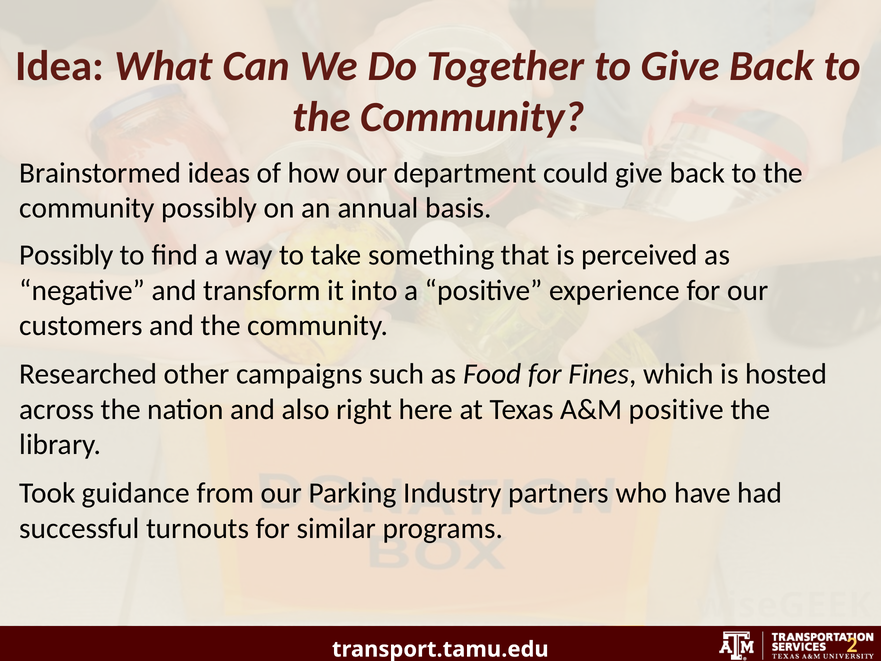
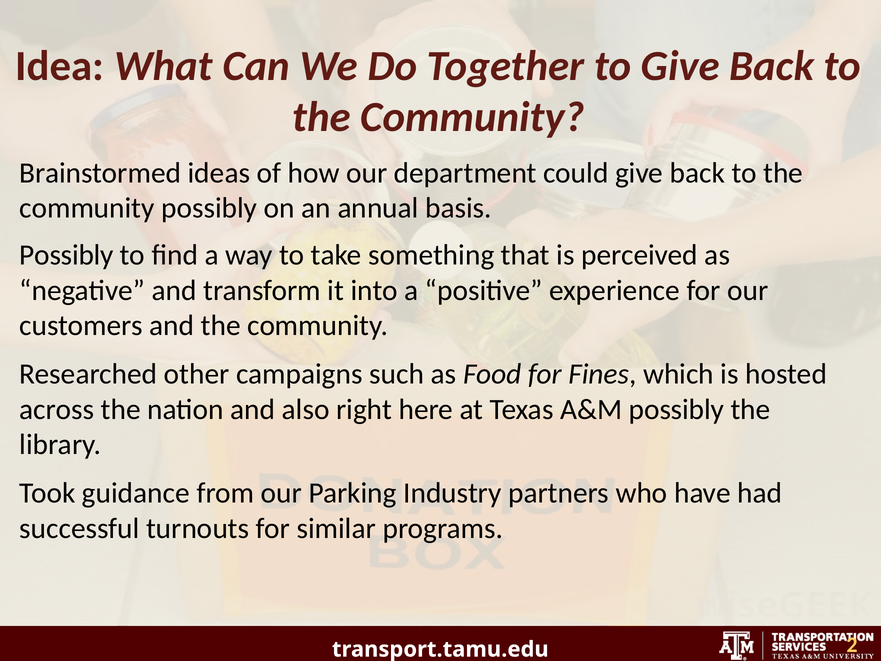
A&M positive: positive -> possibly
